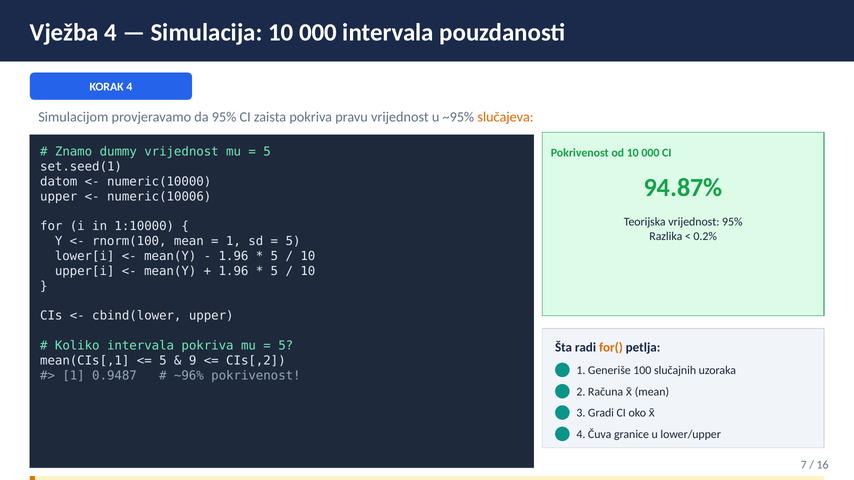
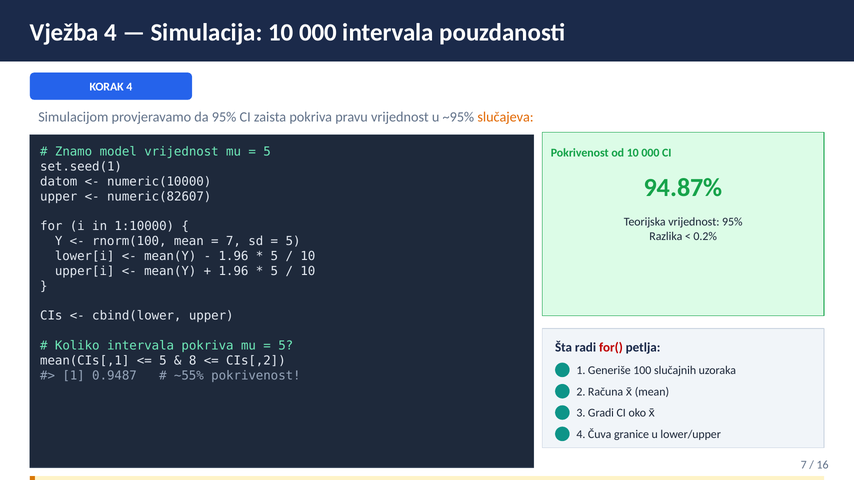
dummy: dummy -> model
numeric(10006: numeric(10006 -> numeric(82607
1 at (233, 241): 1 -> 7
for( colour: orange -> red
9: 9 -> 8
~96%: ~96% -> ~55%
